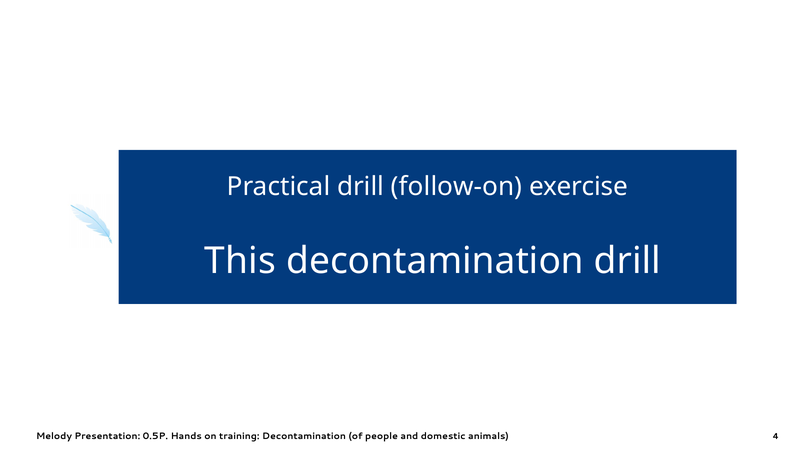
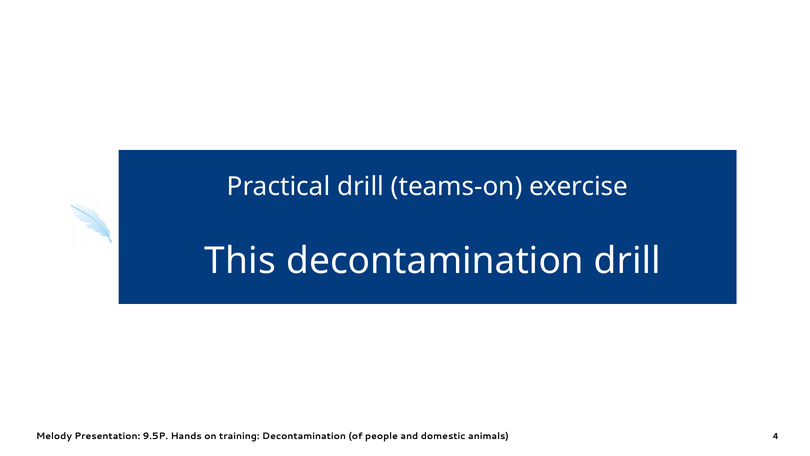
follow-on: follow-on -> teams-on
0.5P: 0.5P -> 9.5P
